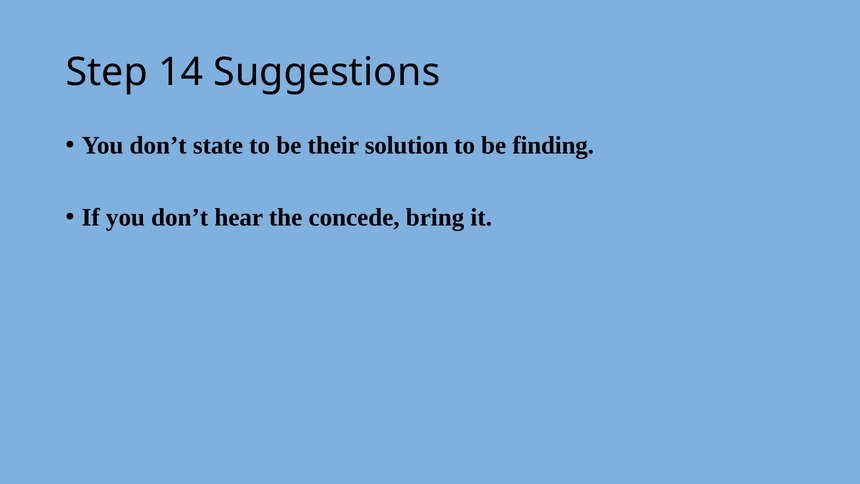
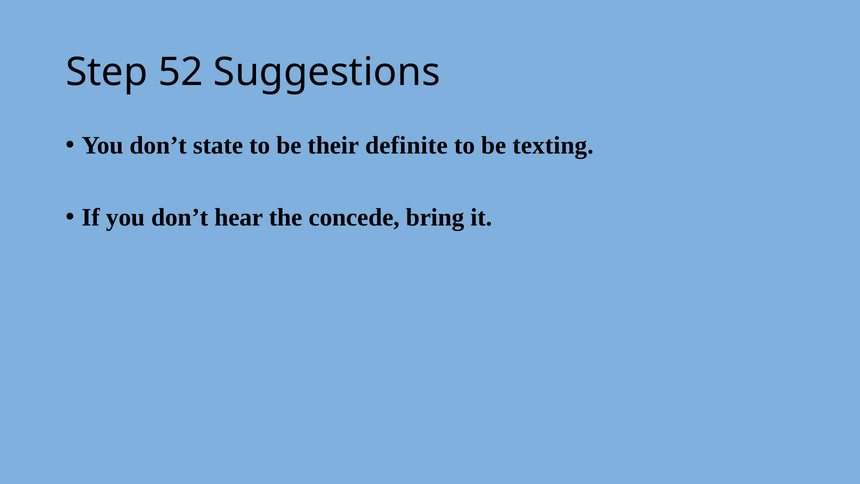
14: 14 -> 52
solution: solution -> definite
finding: finding -> texting
